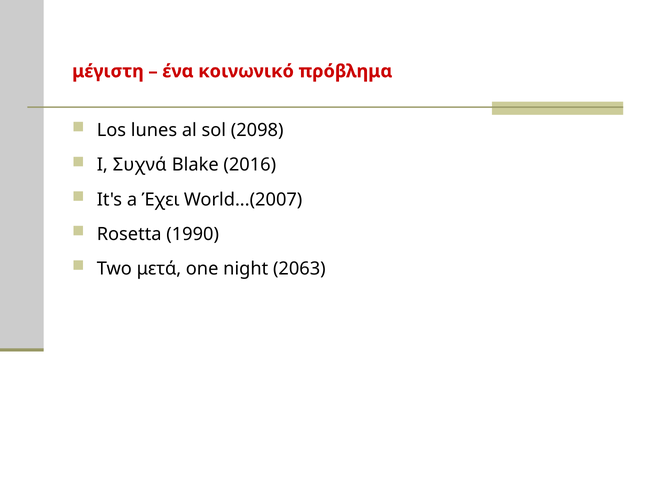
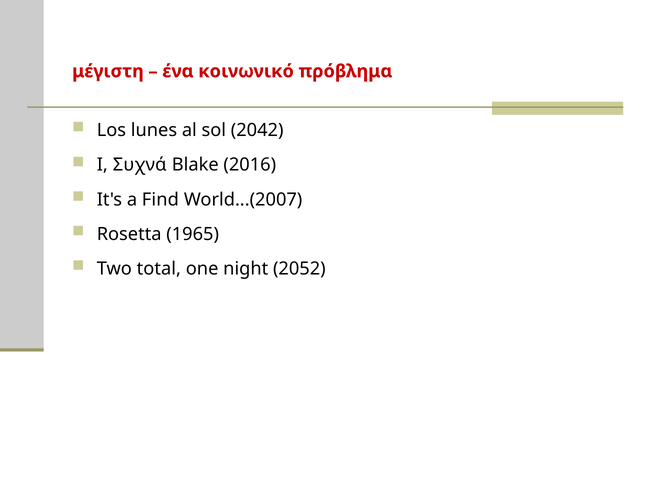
2098: 2098 -> 2042
Έχει: Έχει -> Find
1990: 1990 -> 1965
μετά: μετά -> total
2063: 2063 -> 2052
